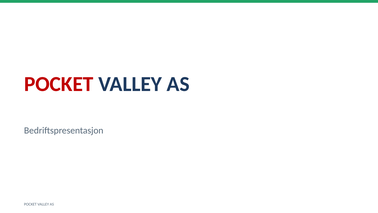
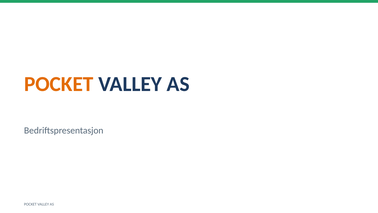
POCKET at (59, 84) colour: red -> orange
